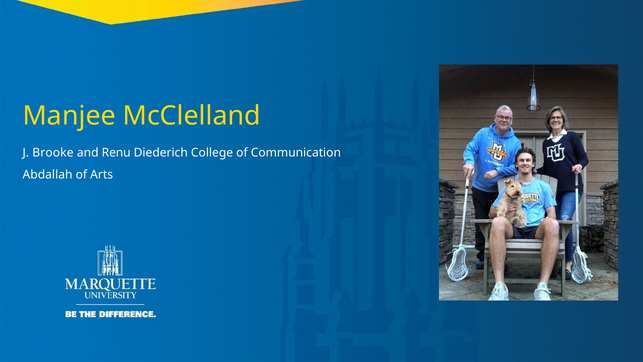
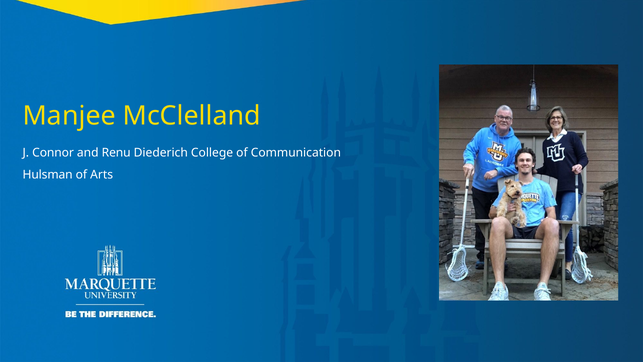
Brooke: Brooke -> Connor
Abdallah: Abdallah -> Hulsman
